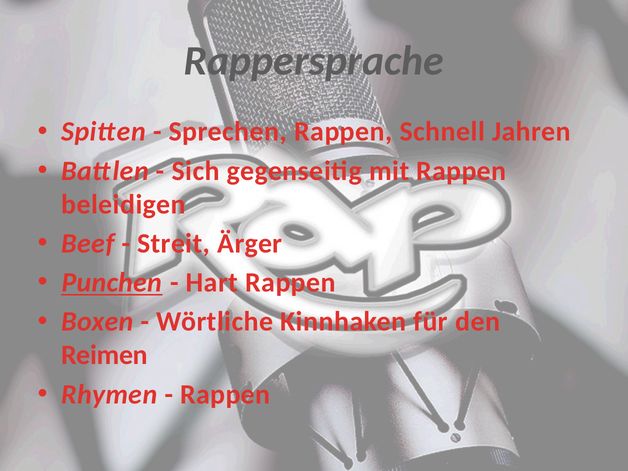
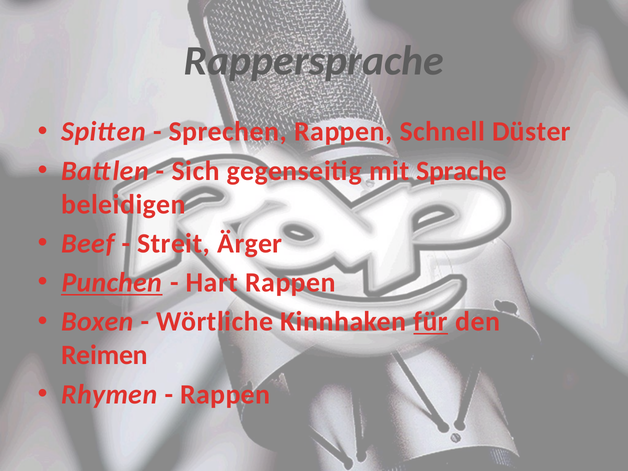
Jahren: Jahren -> Düster
mit Rappen: Rappen -> Sprache
für underline: none -> present
